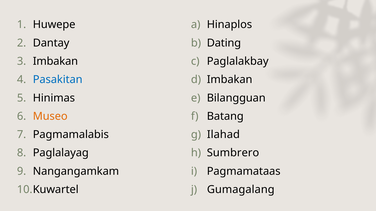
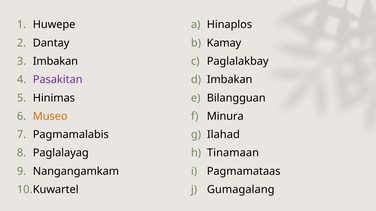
Dating: Dating -> Kamay
Pasakitan colour: blue -> purple
Batang: Batang -> Minura
Sumbrero: Sumbrero -> Tinamaan
